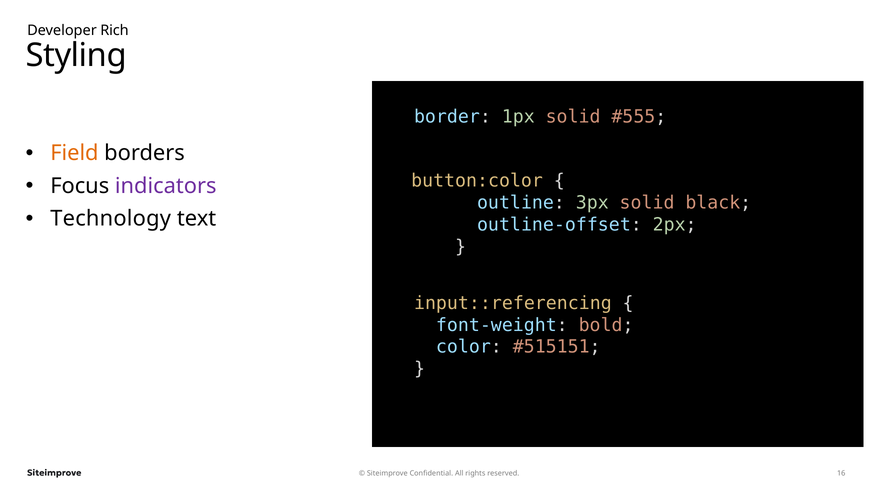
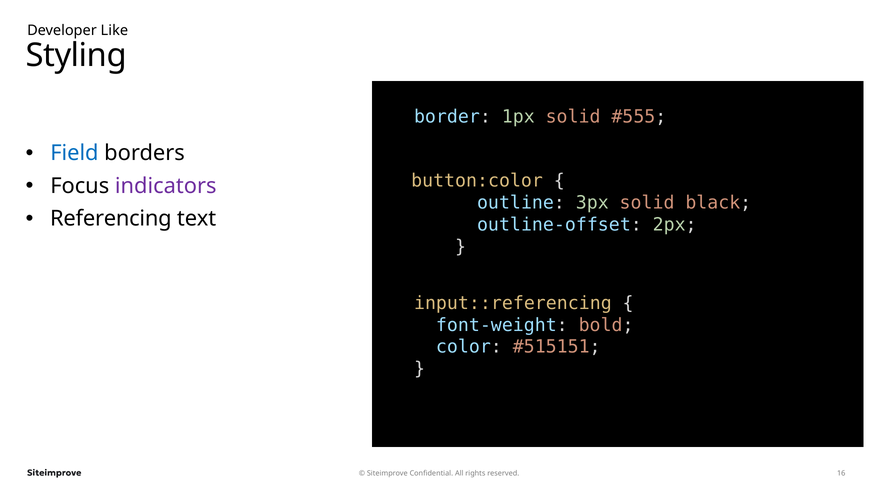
Rich: Rich -> Like
Field colour: orange -> blue
Technology: Technology -> Referencing
